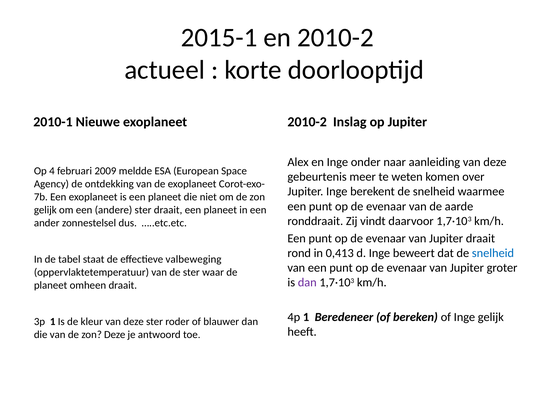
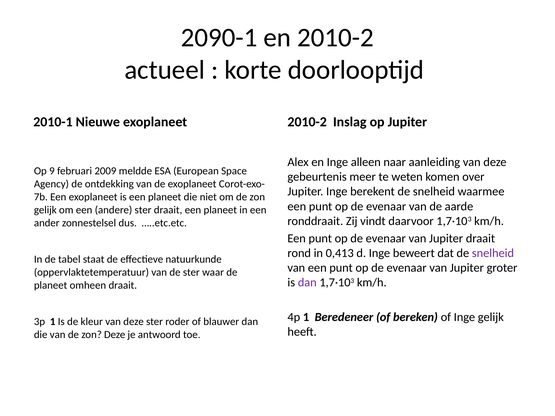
2015-1: 2015-1 -> 2090-1
onder: onder -> alleen
4: 4 -> 9
snelheid at (493, 253) colour: blue -> purple
valbeweging: valbeweging -> natuurkunde
